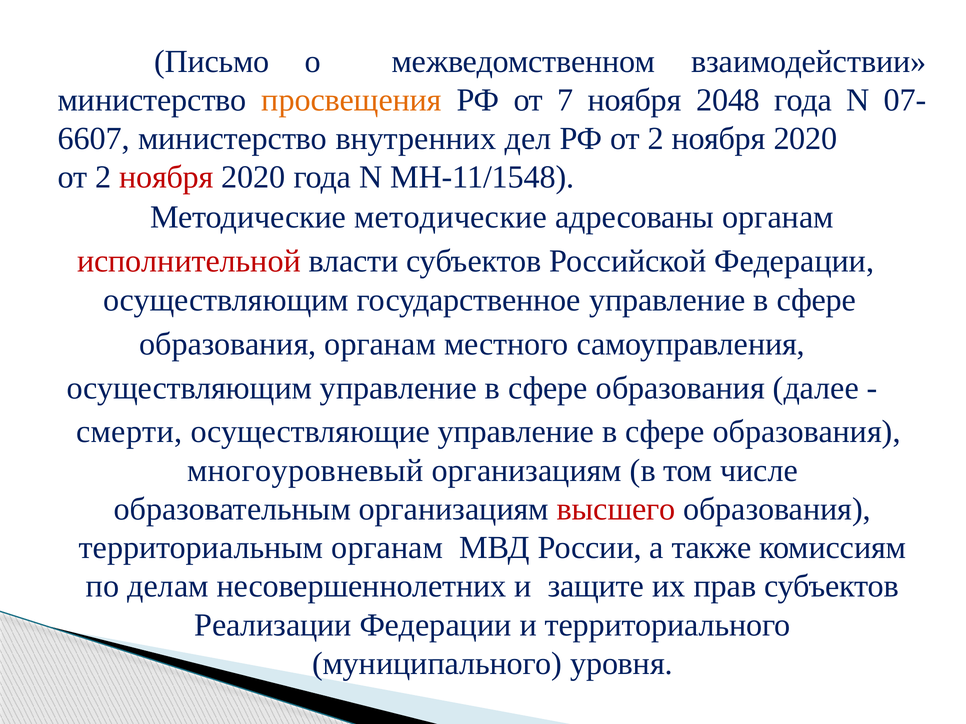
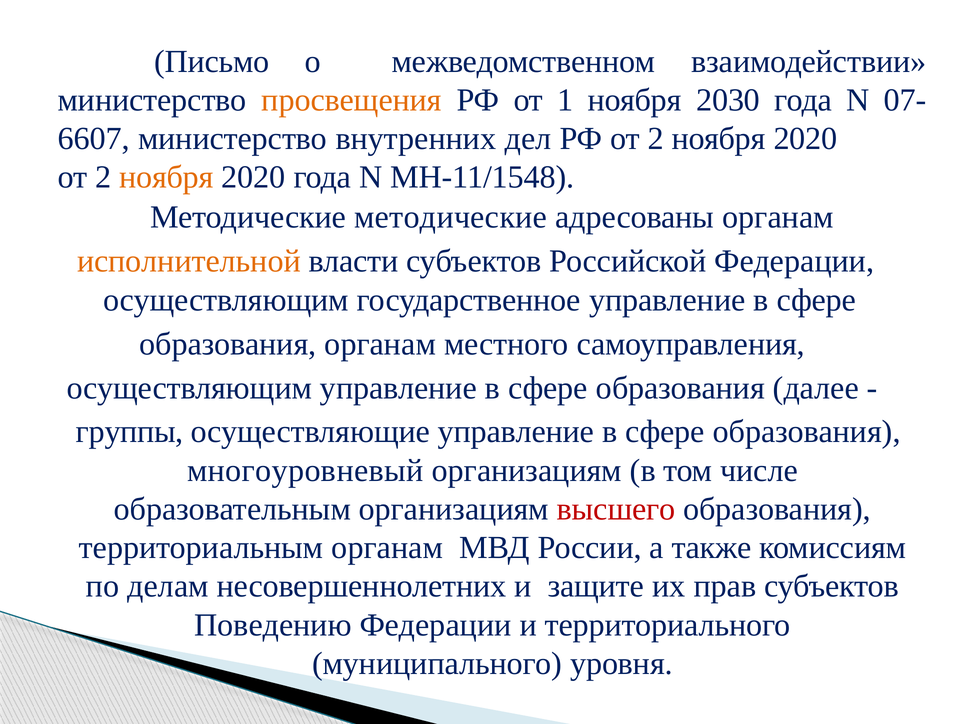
7: 7 -> 1
2048: 2048 -> 2030
ноября at (166, 177) colour: red -> orange
исполнительной colour: red -> orange
смерти: смерти -> группы
Реализации: Реализации -> Поведению
